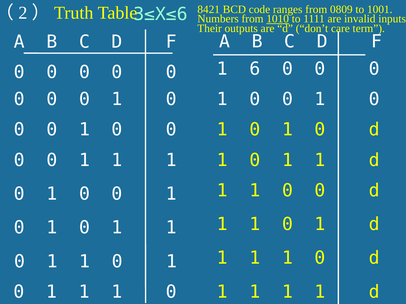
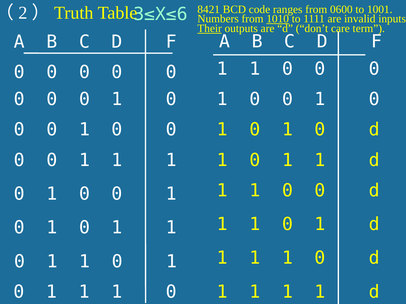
0809: 0809 -> 0600
Their underline: none -> present
6 at (255, 69): 6 -> 1
